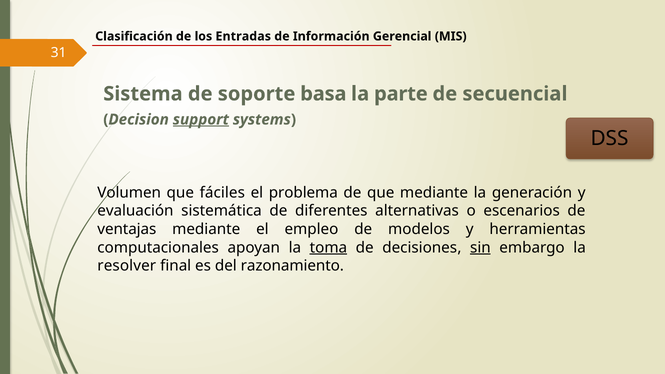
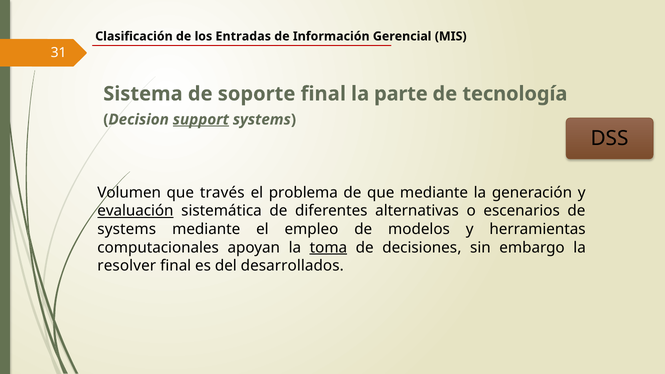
soporte basa: basa -> final
secuencial: secuencial -> tecnología
fáciles: fáciles -> través
evaluación underline: none -> present
ventajas at (127, 229): ventajas -> systems
sin underline: present -> none
razonamiento: razonamiento -> desarrollados
